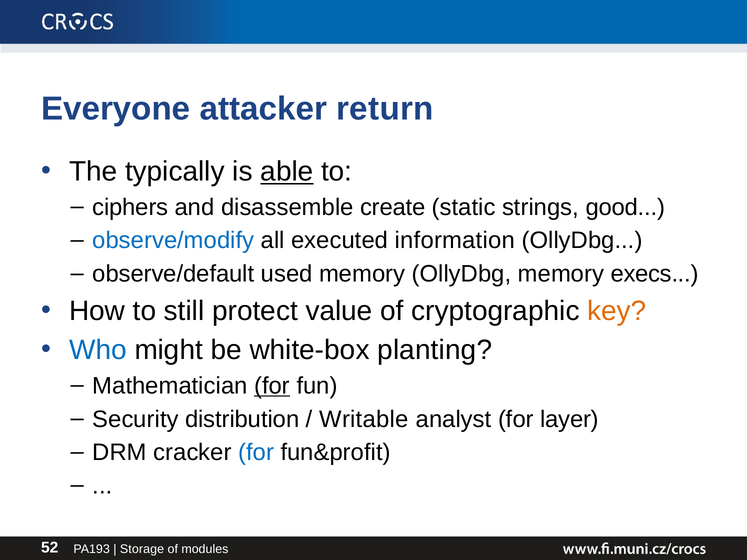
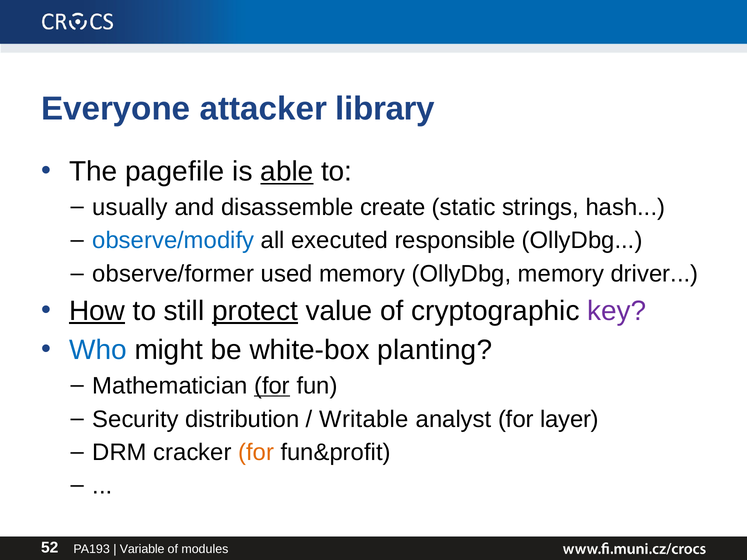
return: return -> library
typically: typically -> pagefile
ciphers: ciphers -> usually
good: good -> hash
information: information -> responsible
observe/default: observe/default -> observe/former
execs: execs -> driver
How underline: none -> present
protect underline: none -> present
key colour: orange -> purple
for at (256, 453) colour: blue -> orange
Storage: Storage -> Variable
